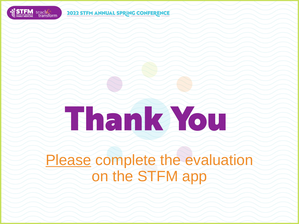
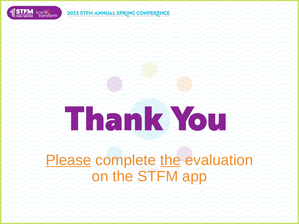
the at (171, 160) underline: none -> present
